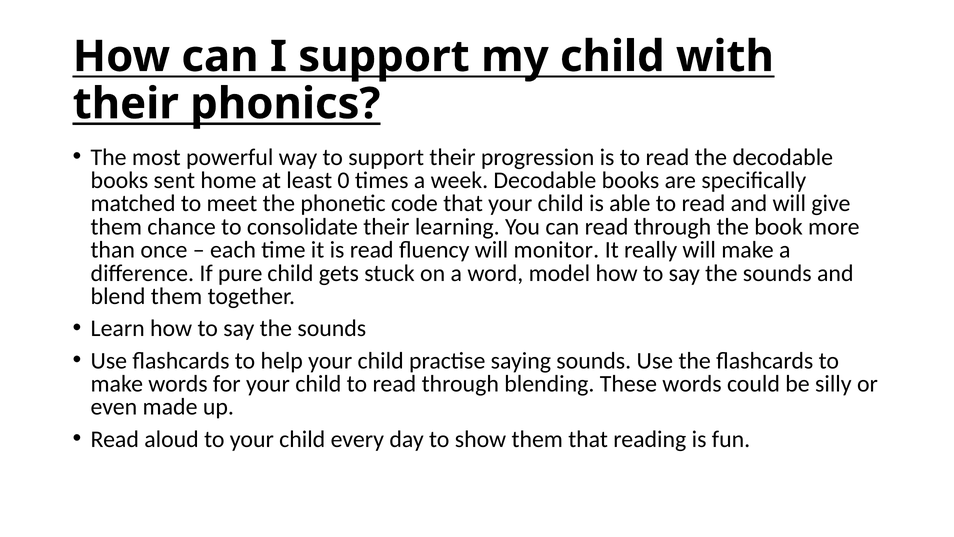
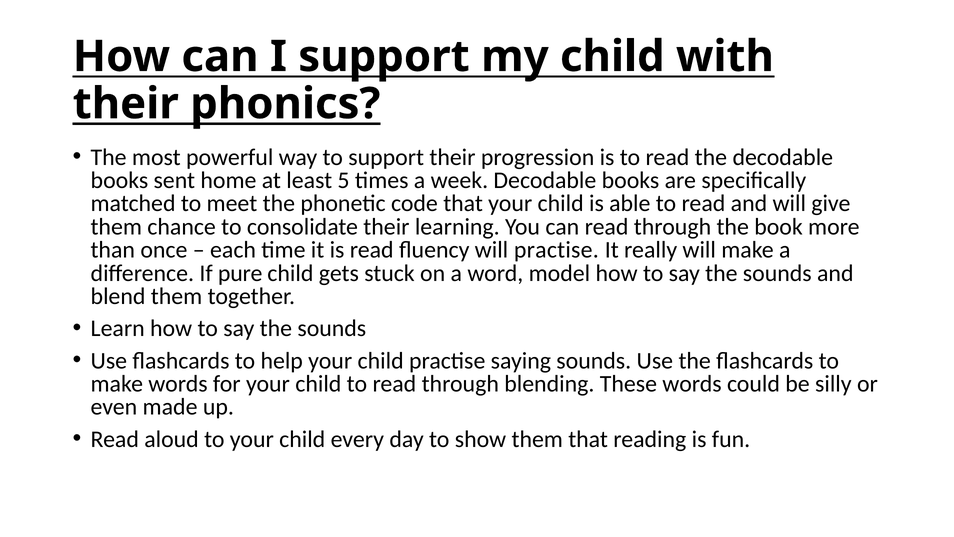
0: 0 -> 5
will monitor: monitor -> practise
